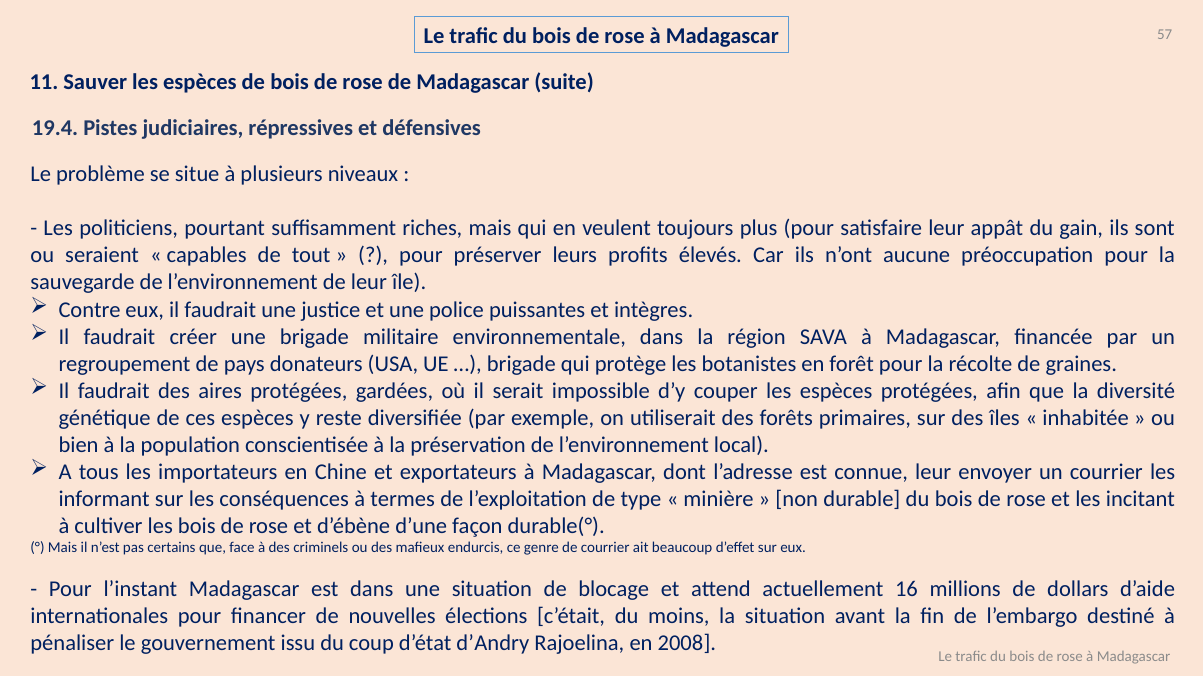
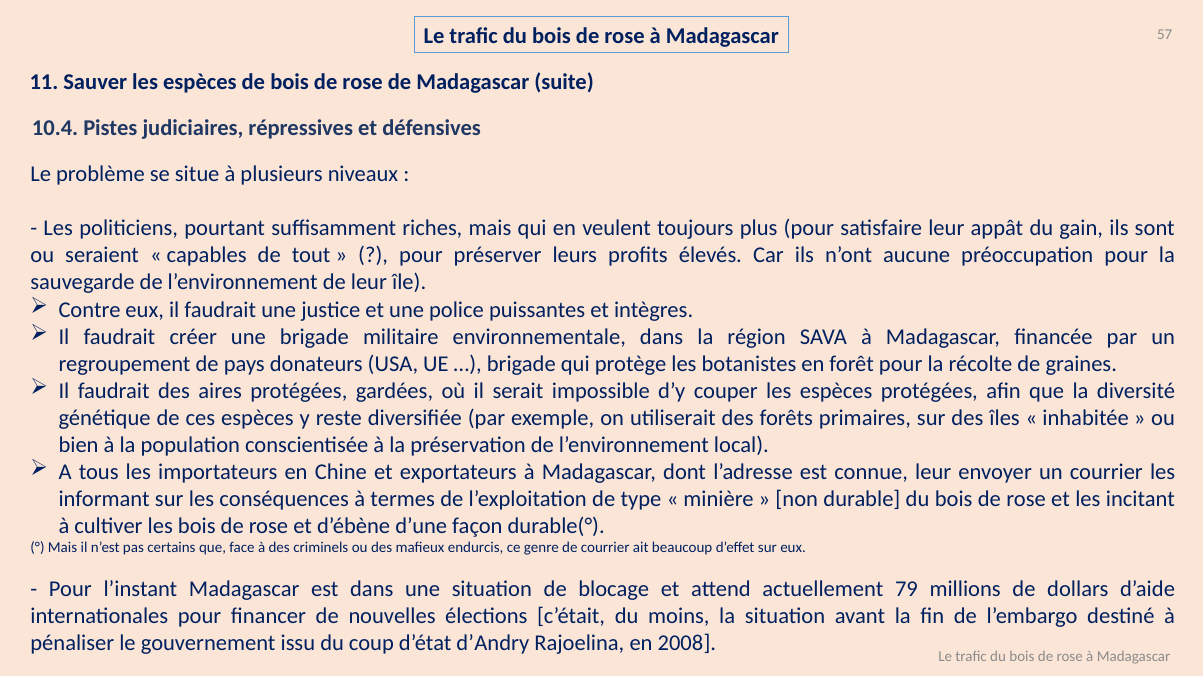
19.4: 19.4 -> 10.4
16: 16 -> 79
